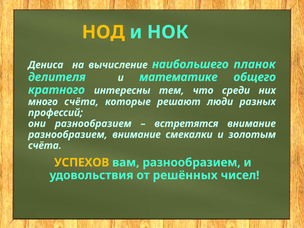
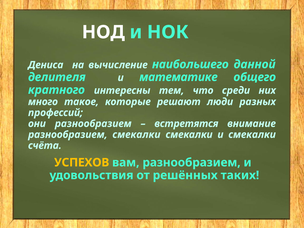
НОД colour: yellow -> white
планок: планок -> данной
много счёта: счёта -> такое
разнообразием внимание: внимание -> смекалки
и золотым: золотым -> смекалки
чисел: чисел -> таких
